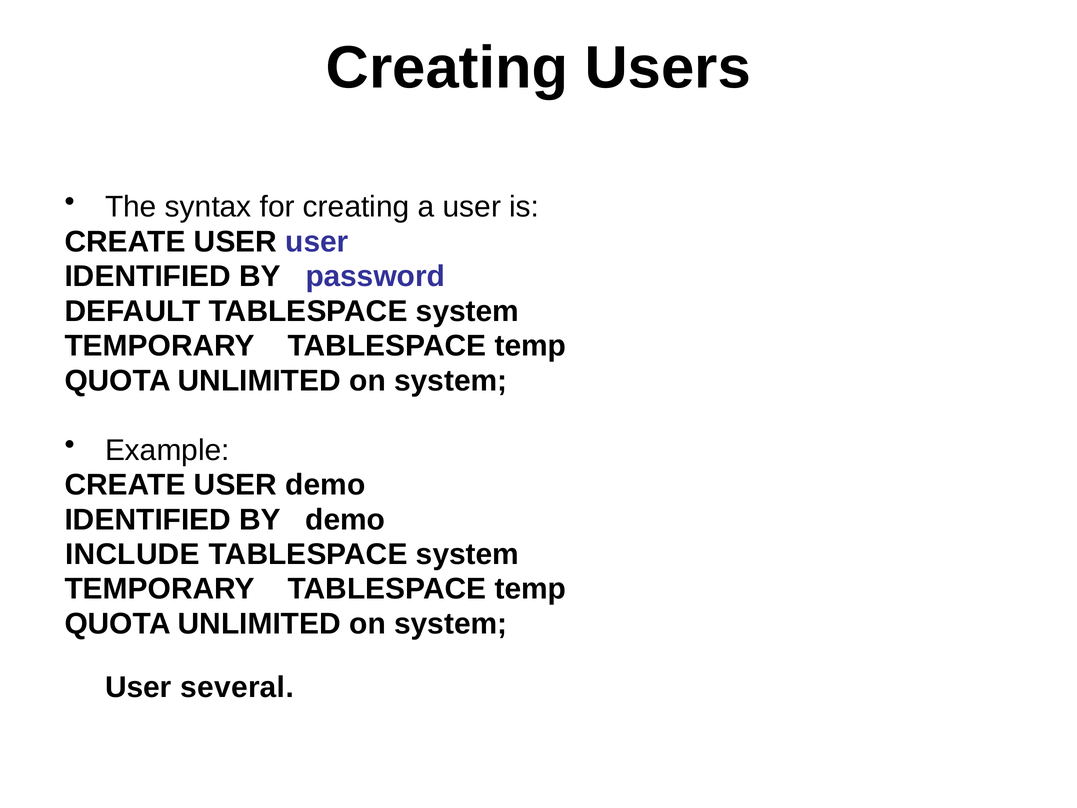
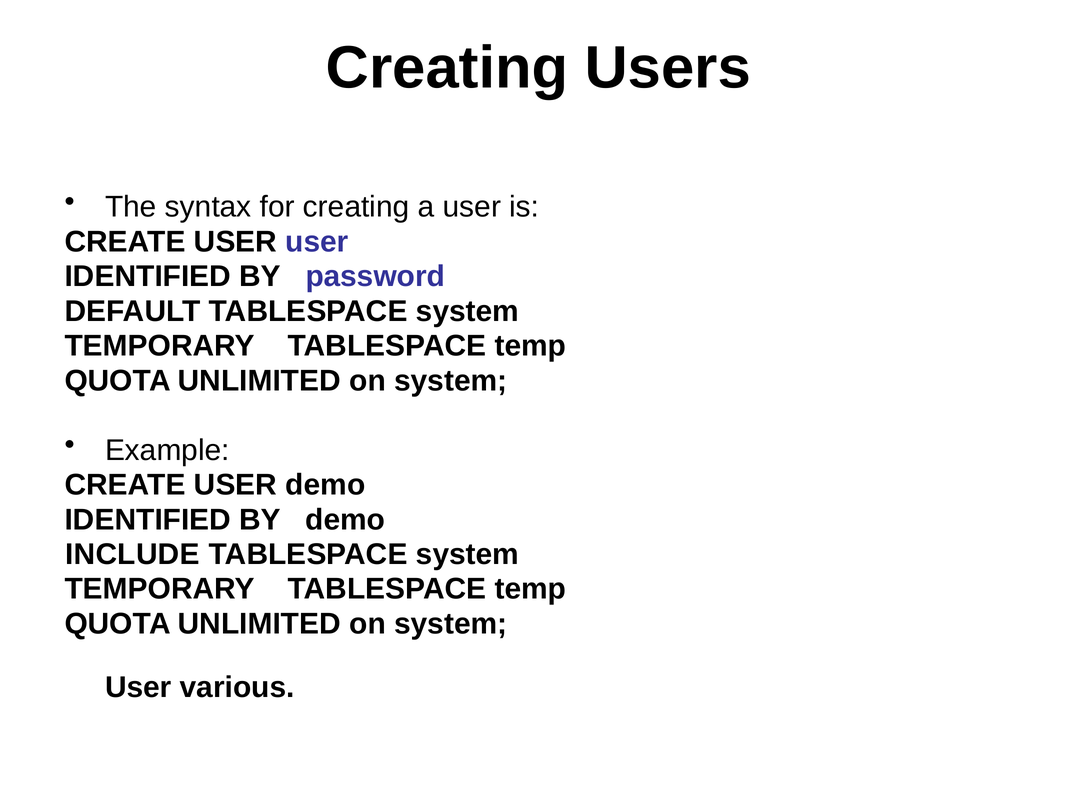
several: several -> various
